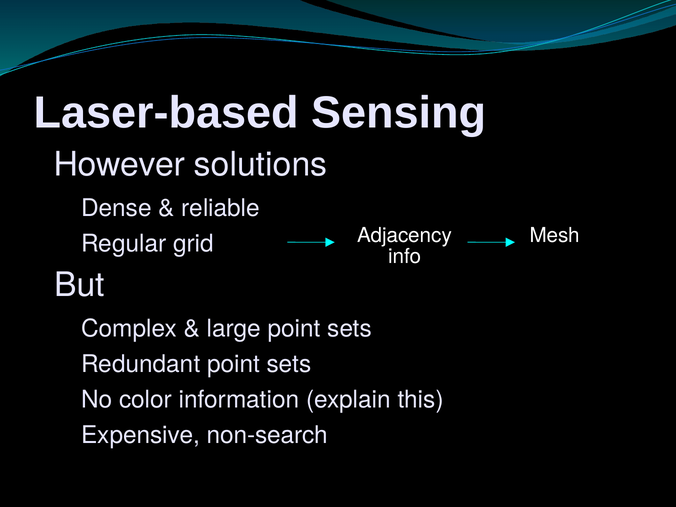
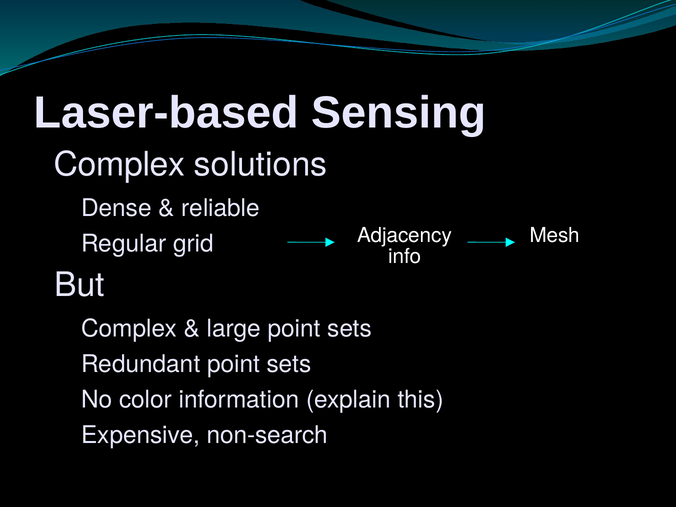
However at (120, 164): However -> Complex
